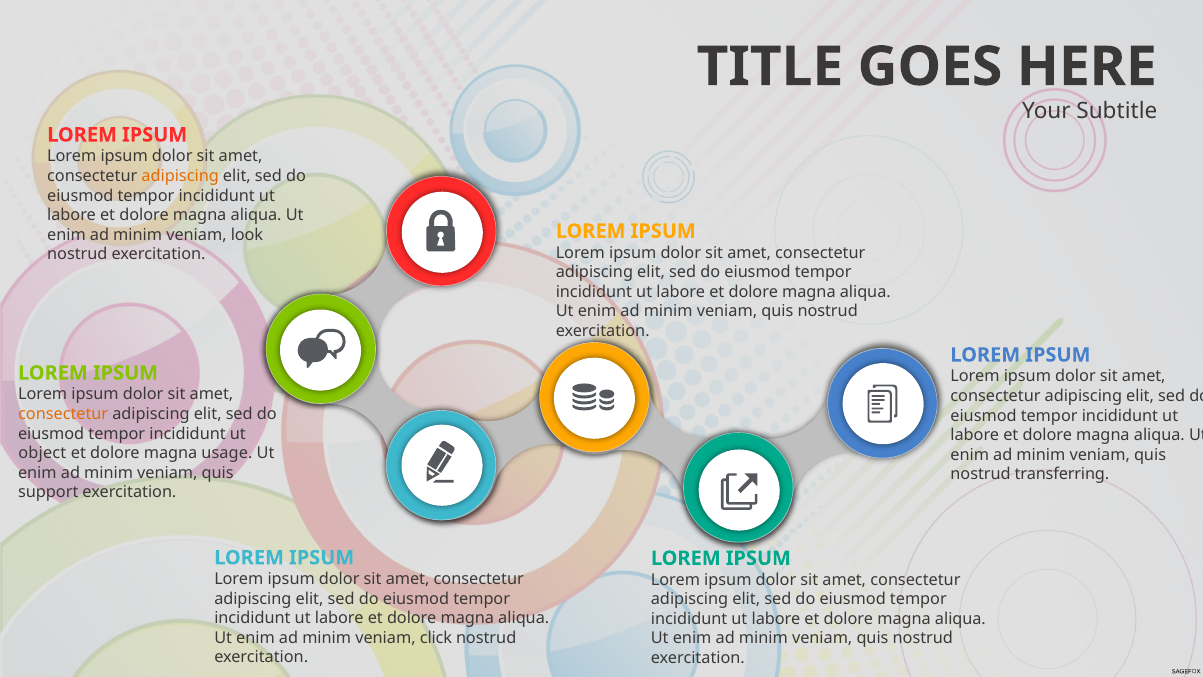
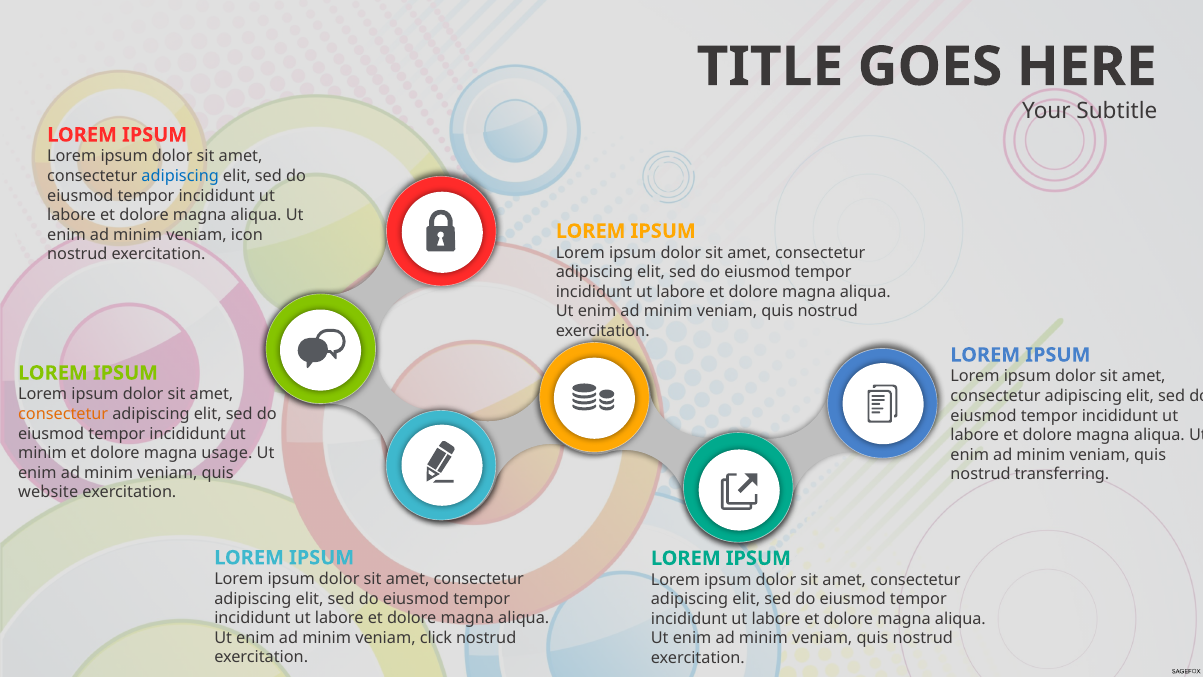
adipiscing at (180, 176) colour: orange -> blue
look: look -> icon
object at (42, 453): object -> minim
support: support -> website
